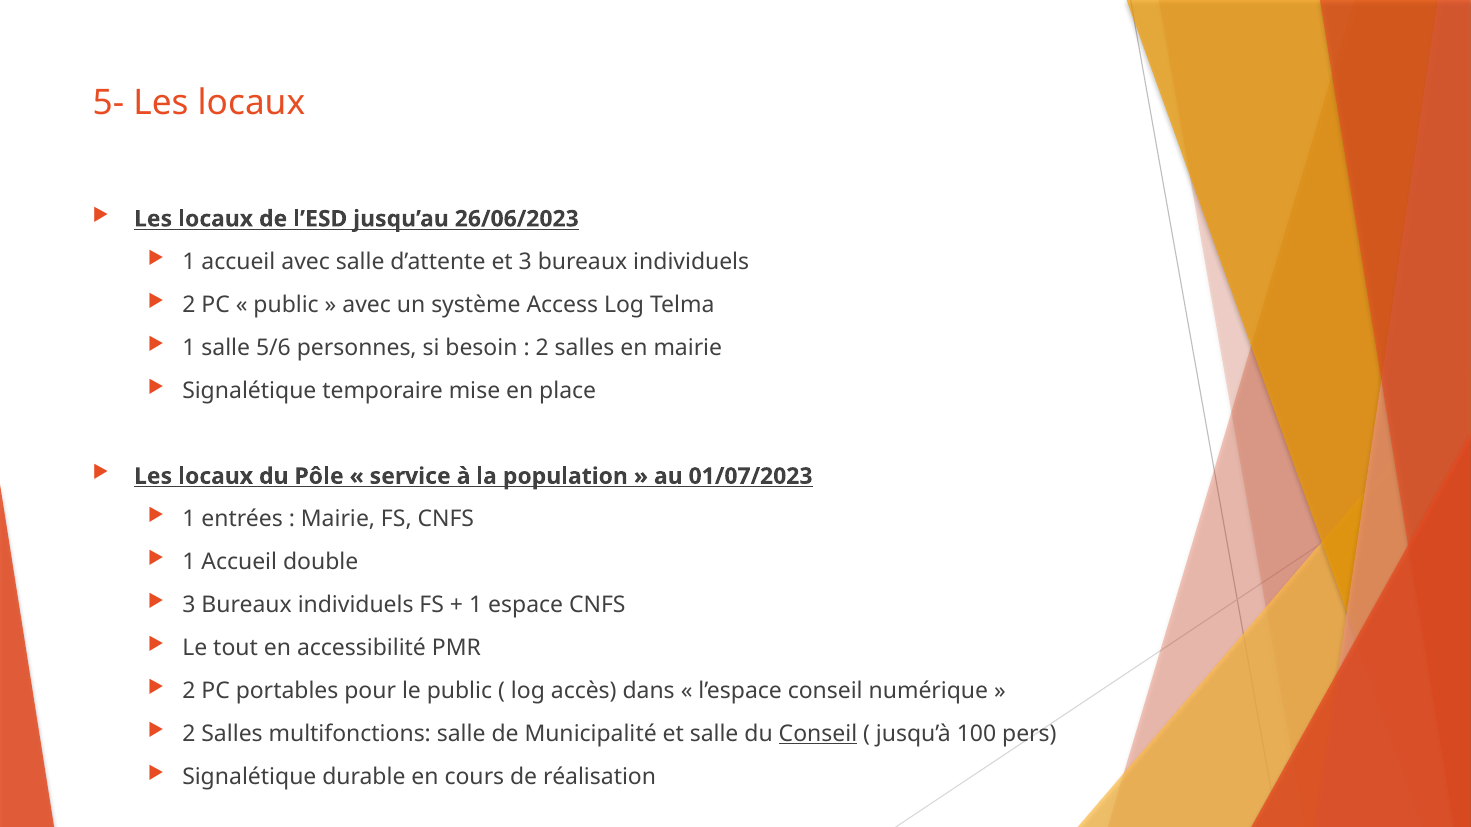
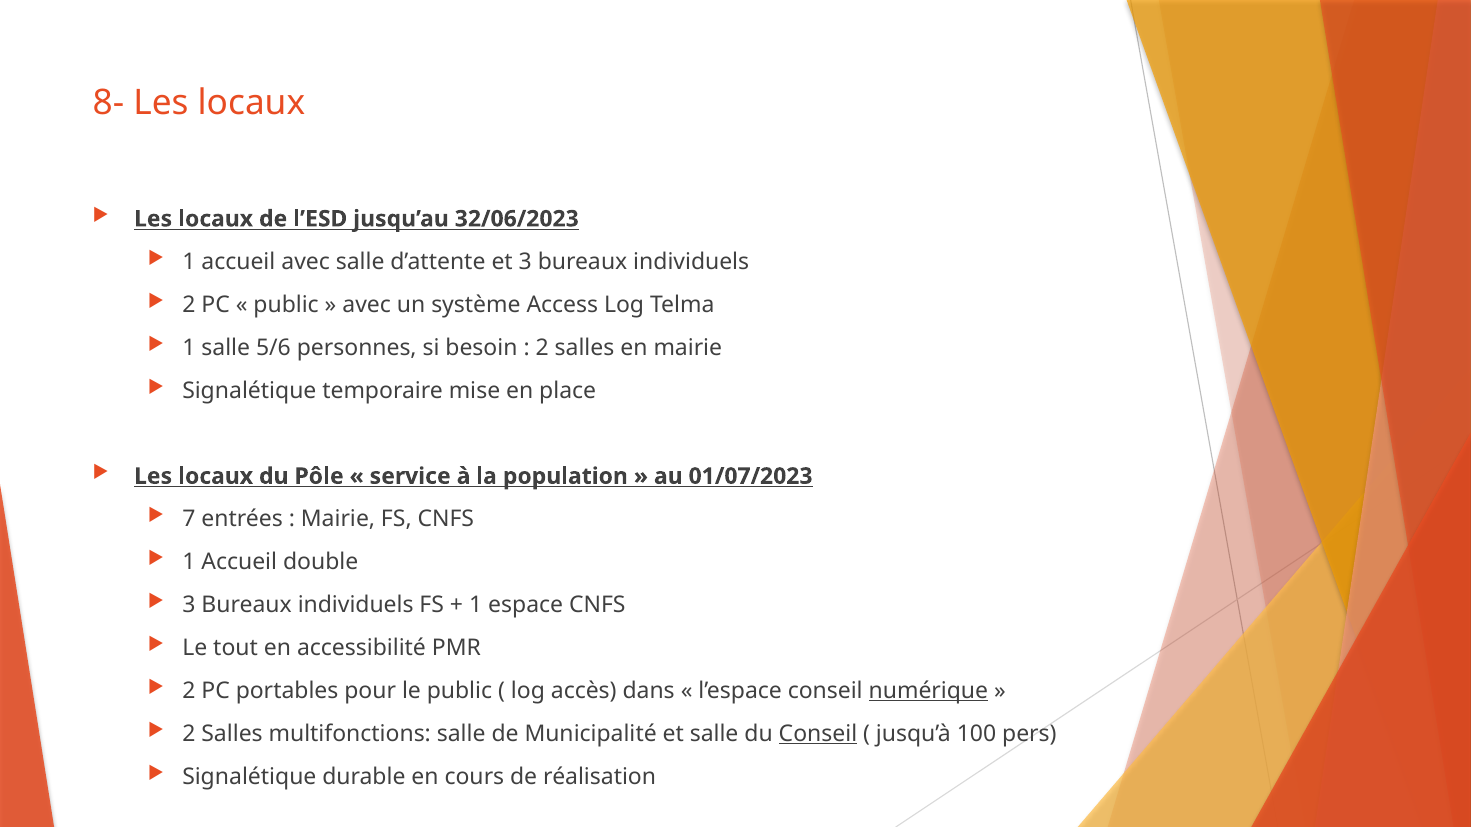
5-: 5- -> 8-
26/06/2023: 26/06/2023 -> 32/06/2023
1 at (189, 519): 1 -> 7
numérique underline: none -> present
